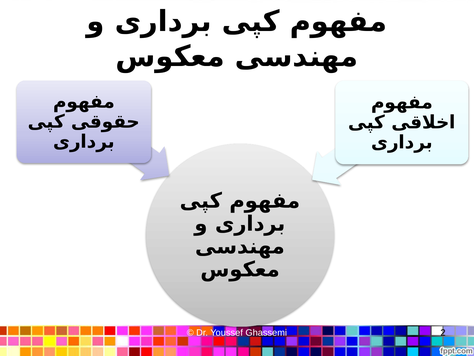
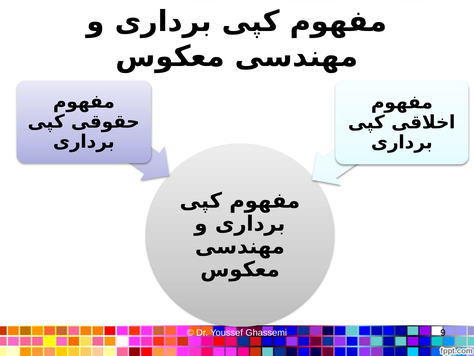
2: 2 -> 9
